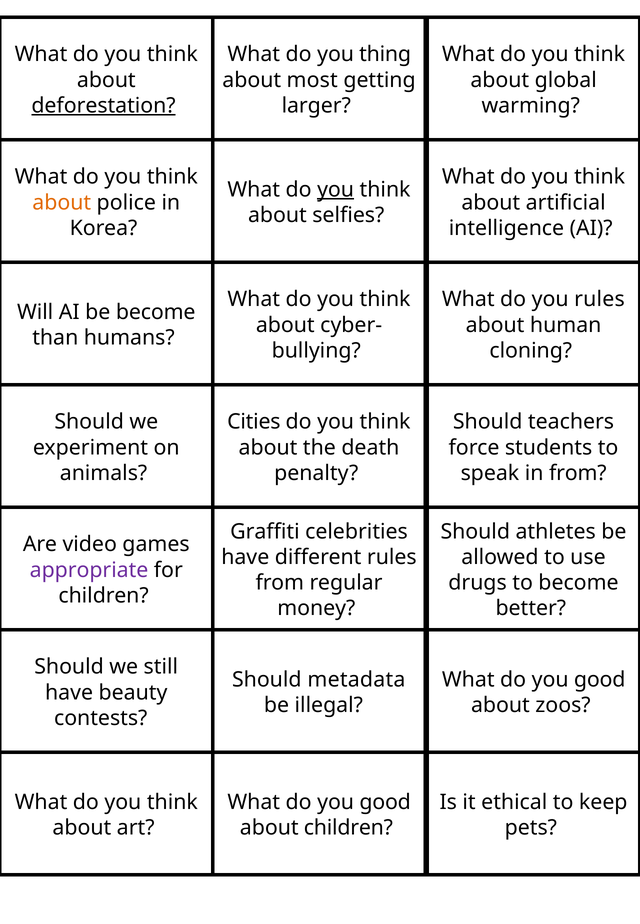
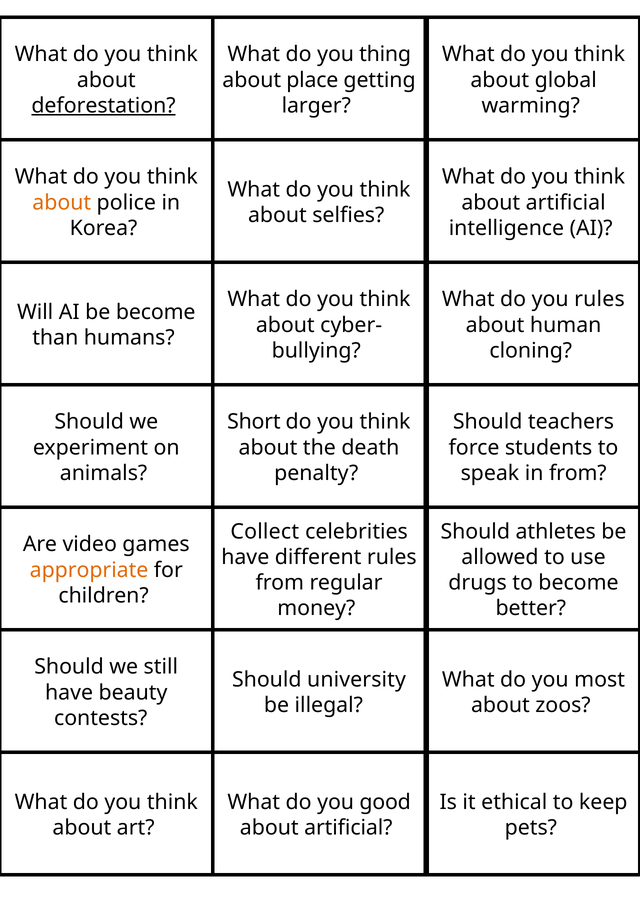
most: most -> place
you at (336, 190) underline: present -> none
Cities: Cities -> Short
Graffiti: Graffiti -> Collect
appropriate colour: purple -> orange
metadata: metadata -> university
good at (600, 680): good -> most
children at (348, 828): children -> artificial
